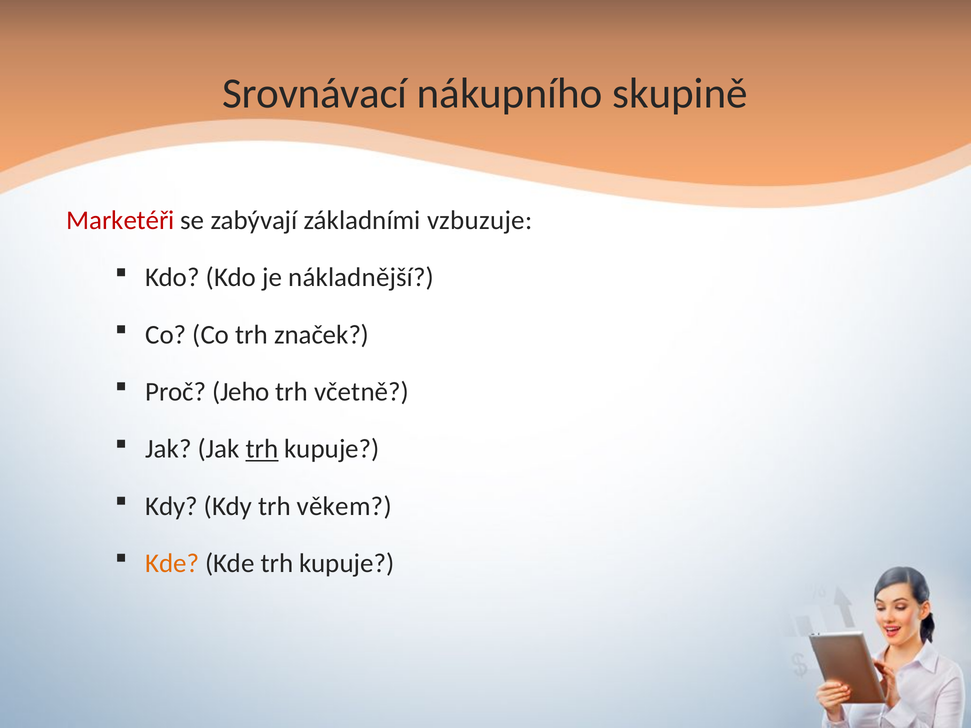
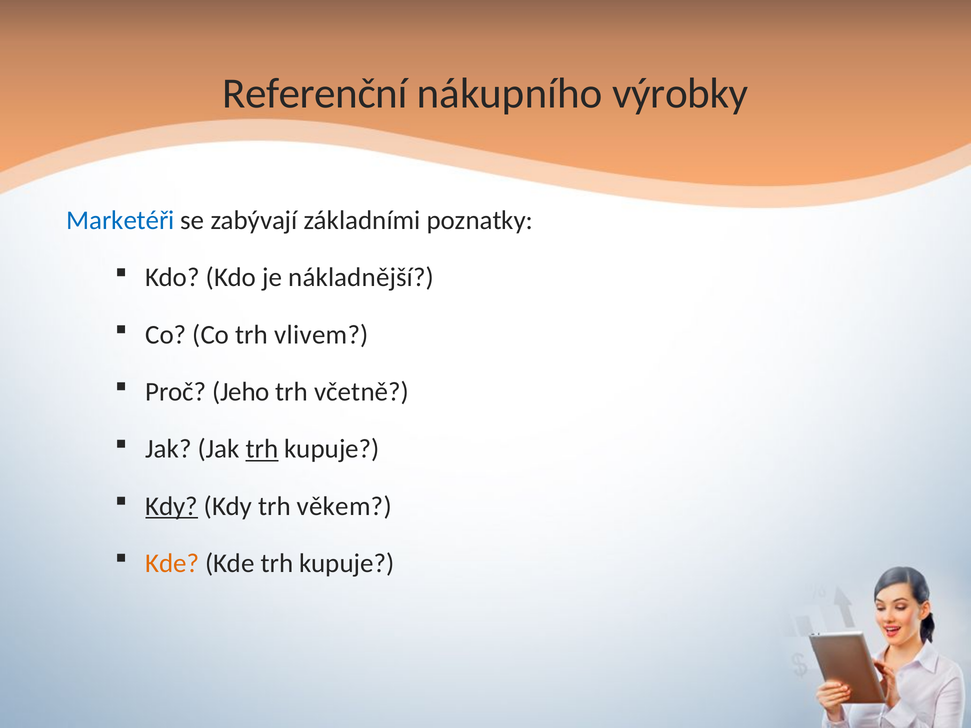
Srovnávací: Srovnávací -> Referenční
skupině: skupině -> výrobky
Marketéři colour: red -> blue
vzbuzuje: vzbuzuje -> poznatky
značek: značek -> vlivem
Kdy at (172, 506) underline: none -> present
